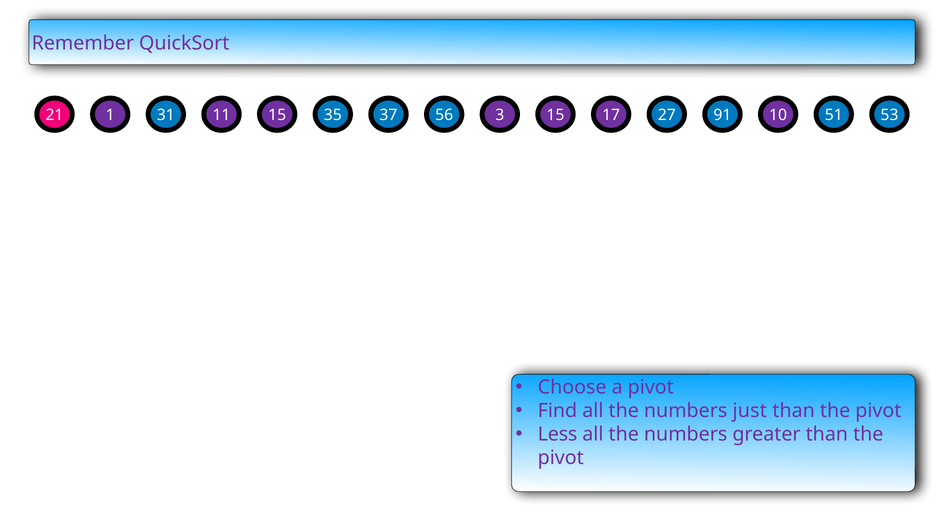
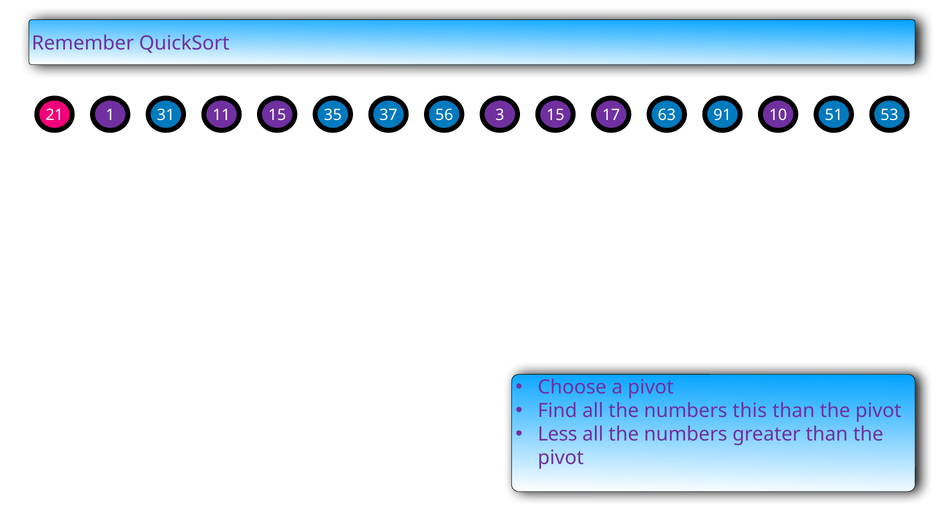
27: 27 -> 63
just: just -> this
